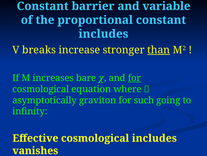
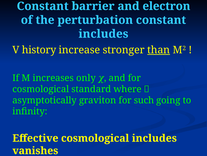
variable: variable -> electron
proportional: proportional -> perturbation
breaks: breaks -> history
bare: bare -> only
for at (134, 78) underline: present -> none
equation: equation -> standard
